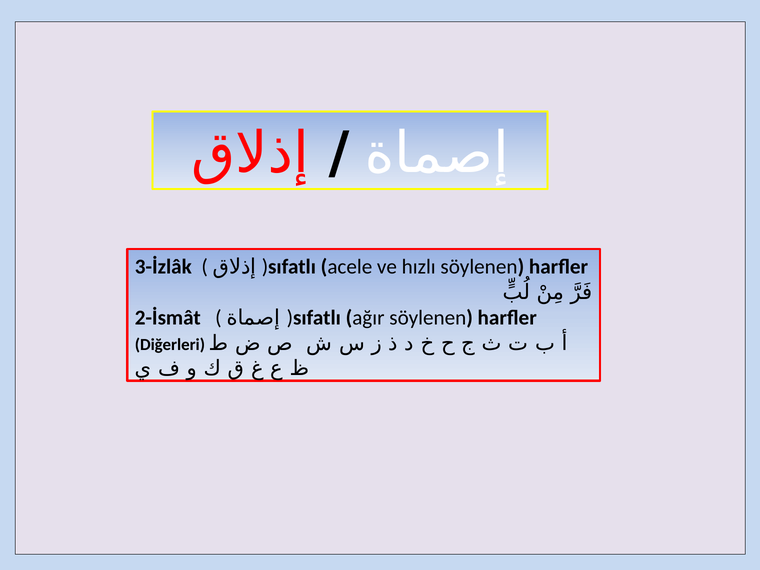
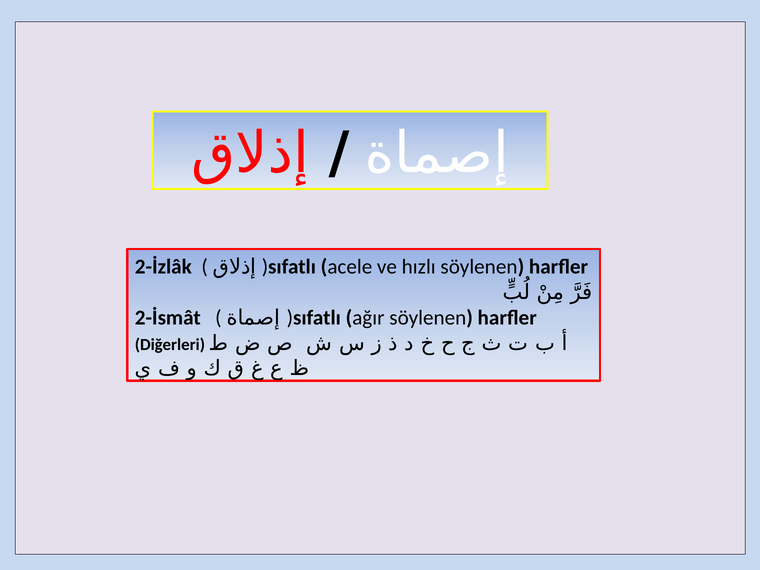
3-İzlâk: 3-İzlâk -> 2-İzlâk
